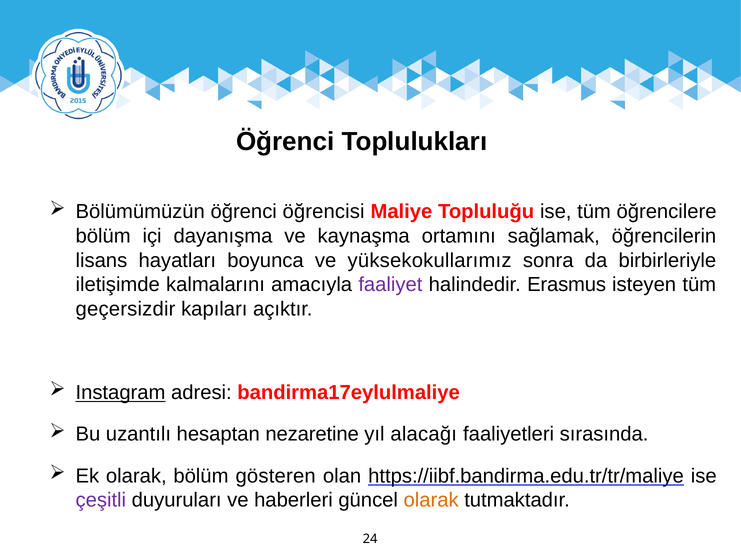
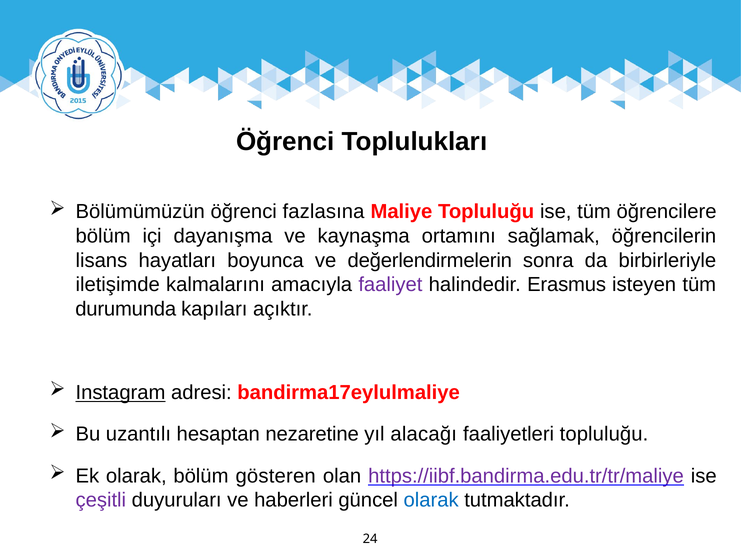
öğrencisi: öğrencisi -> fazlasına
yüksekokullarımız: yüksekokullarımız -> değerlendirmelerin
geçersizdir: geçersizdir -> durumunda
faaliyetleri sırasında: sırasında -> topluluğu
https://iibf.bandirma.edu.tr/tr/maliye colour: black -> purple
olarak at (431, 500) colour: orange -> blue
